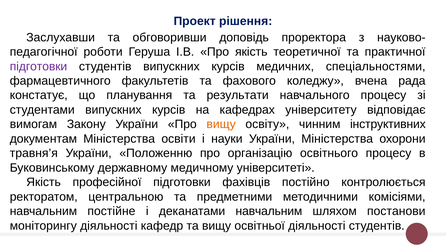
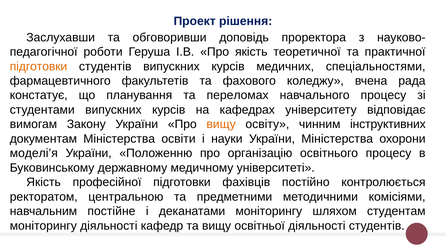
підготовки at (39, 66) colour: purple -> orange
результати: результати -> переломах
травня’я: травня’я -> моделі’я
деканатами навчальним: навчальним -> моніторингу
постанови: постанови -> студентам
